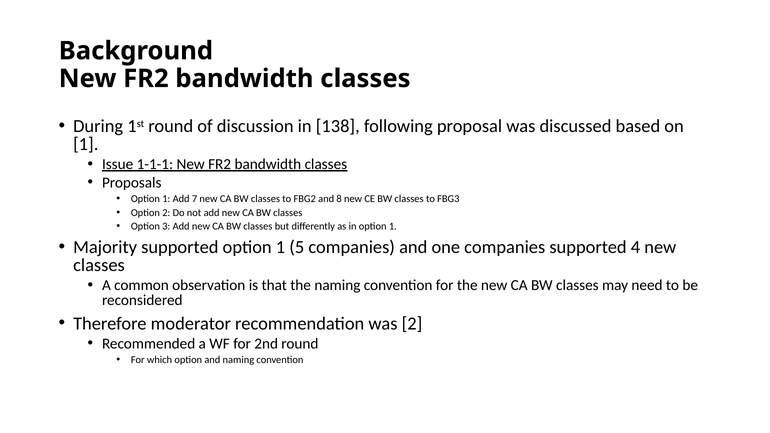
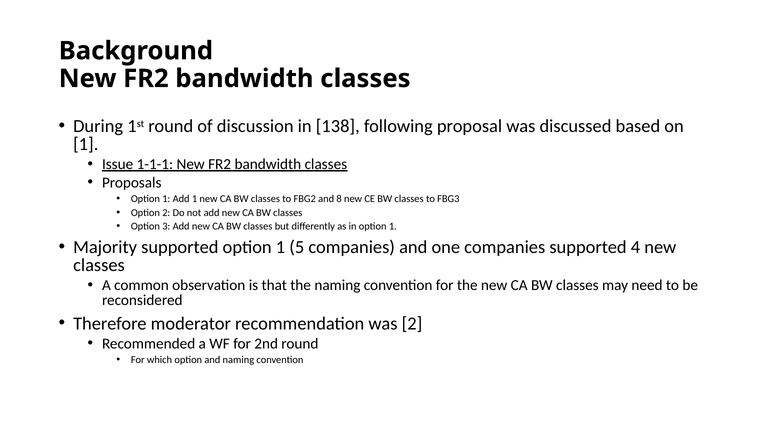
Add 7: 7 -> 1
